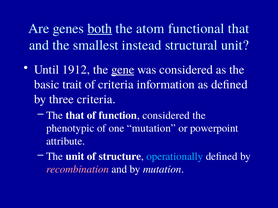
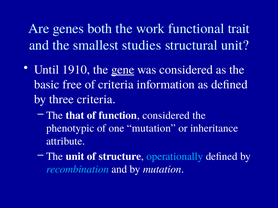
both underline: present -> none
atom: atom -> work
functional that: that -> trait
instead: instead -> studies
1912: 1912 -> 1910
trait: trait -> free
powerpoint: powerpoint -> inheritance
recombination colour: pink -> light blue
